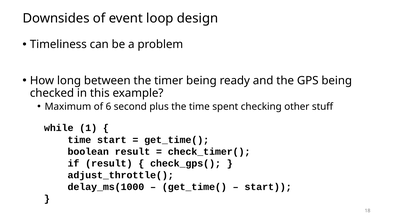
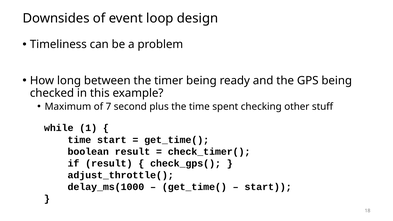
6: 6 -> 7
